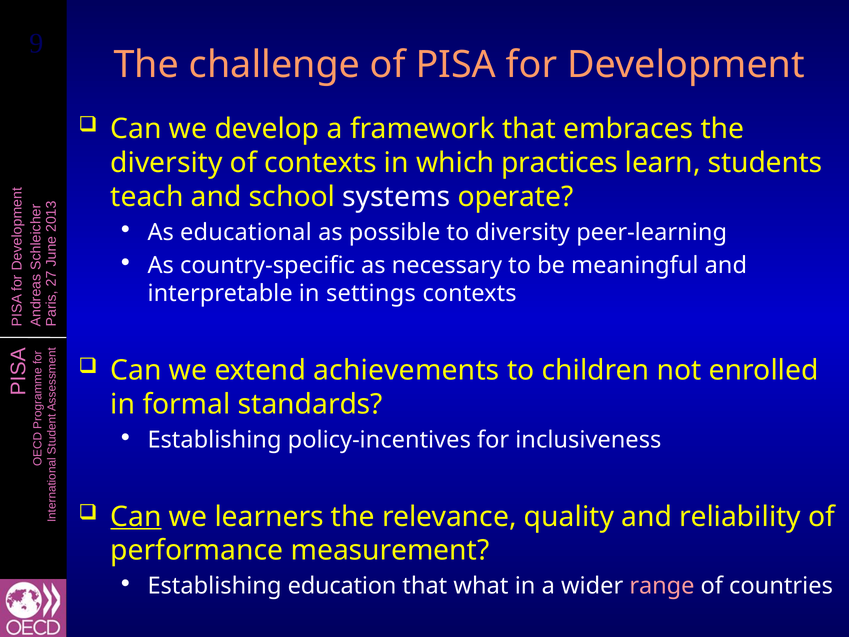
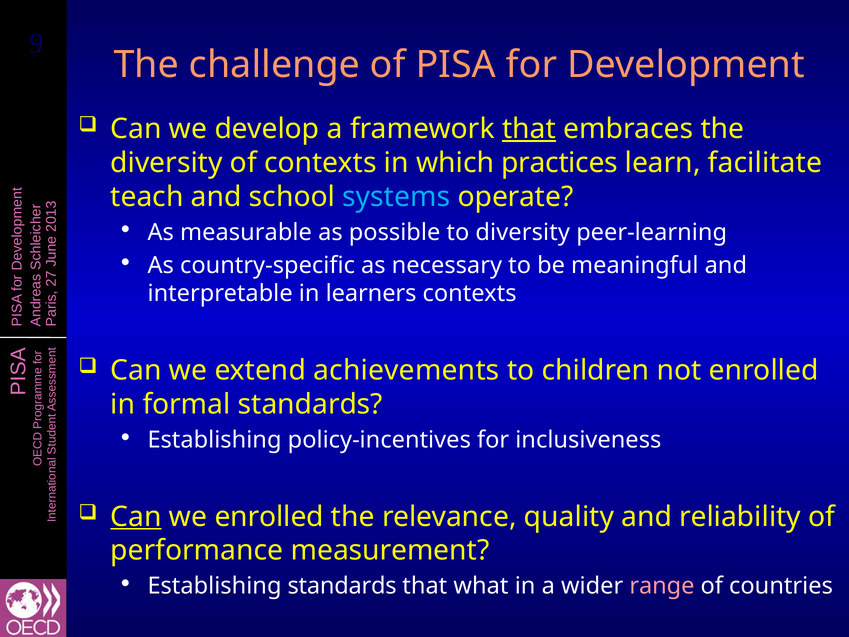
that at (529, 129) underline: none -> present
students: students -> facilitate
systems colour: white -> light blue
educational: educational -> measurable
settings: settings -> learners
we learners: learners -> enrolled
Establishing education: education -> standards
